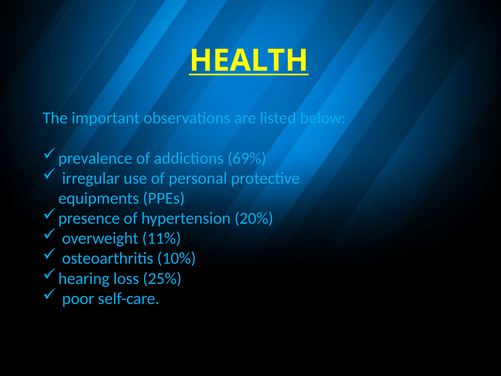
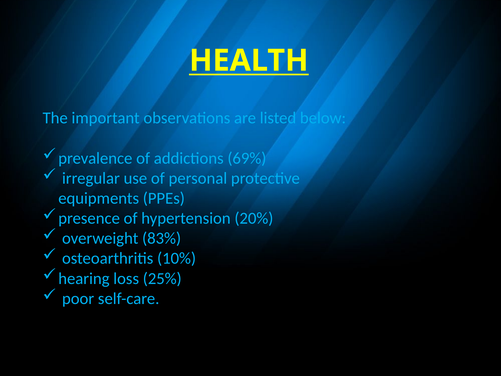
11%: 11% -> 83%
